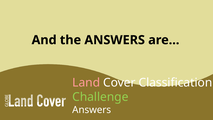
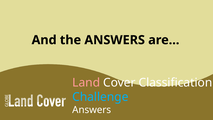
Challenge colour: light green -> light blue
